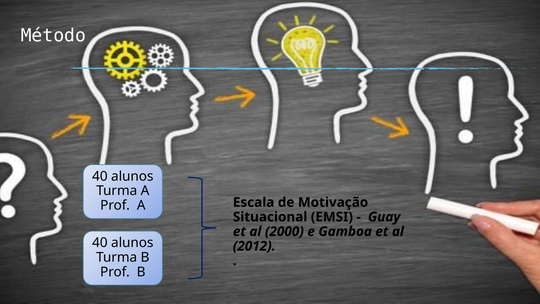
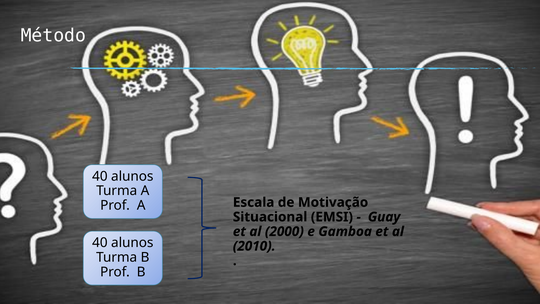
2012: 2012 -> 2010
